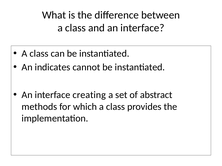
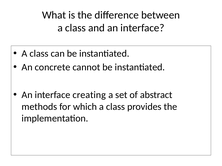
indicates: indicates -> concrete
